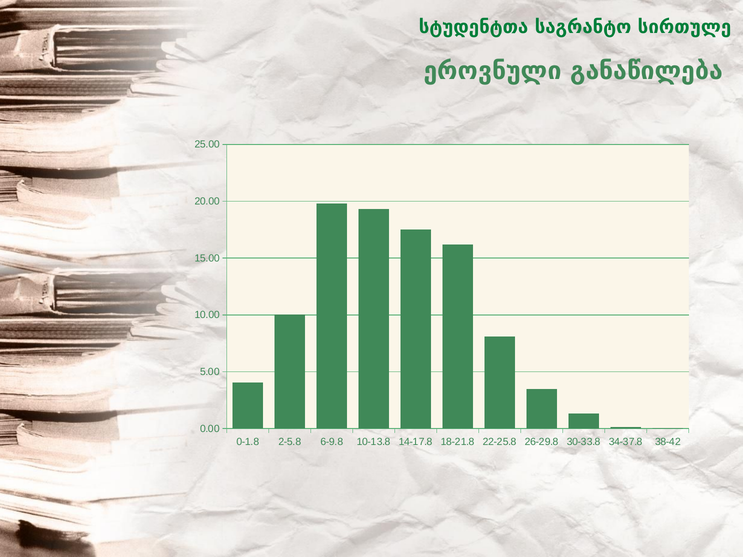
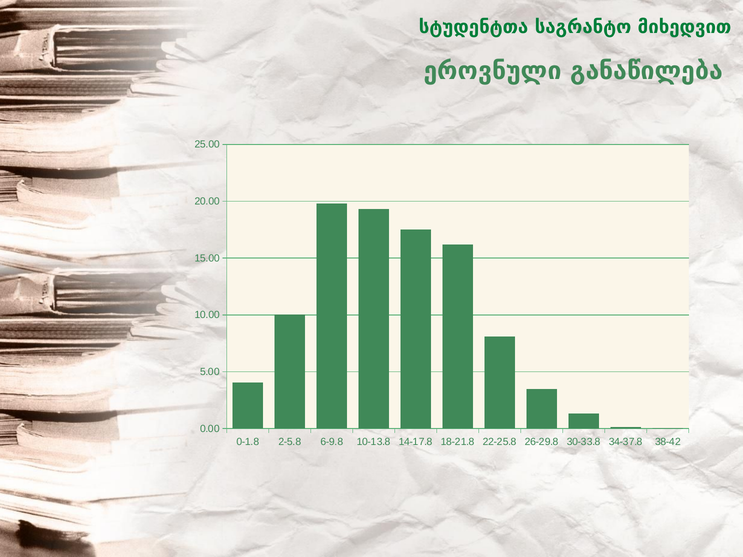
სირთულე: სირთულე -> მიხედვით
